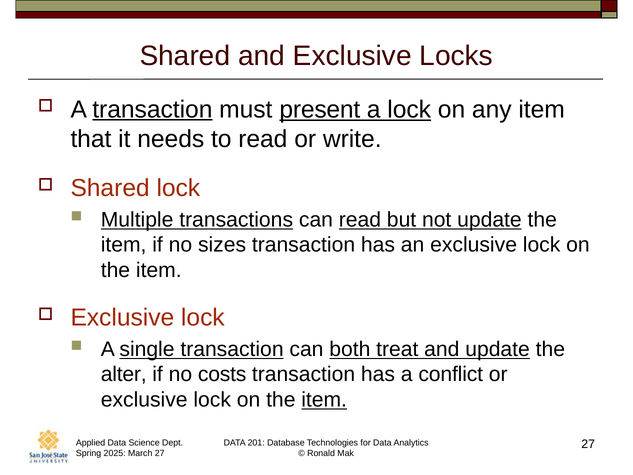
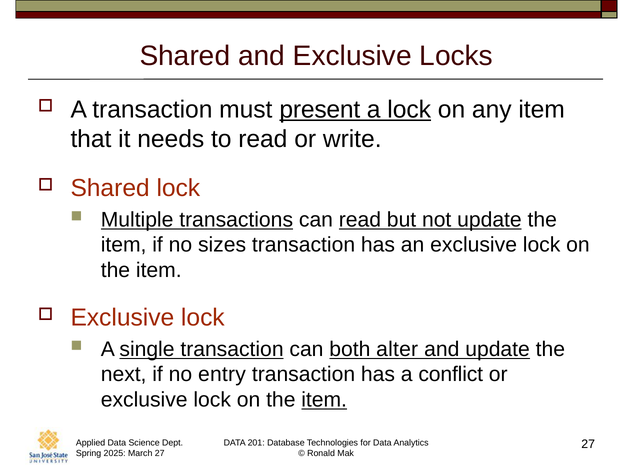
transaction at (152, 109) underline: present -> none
treat: treat -> alter
alter: alter -> next
costs: costs -> entry
